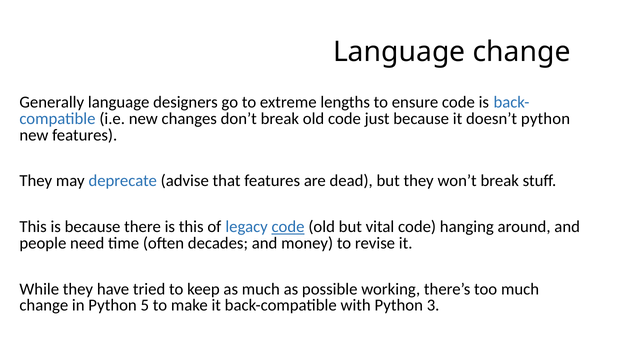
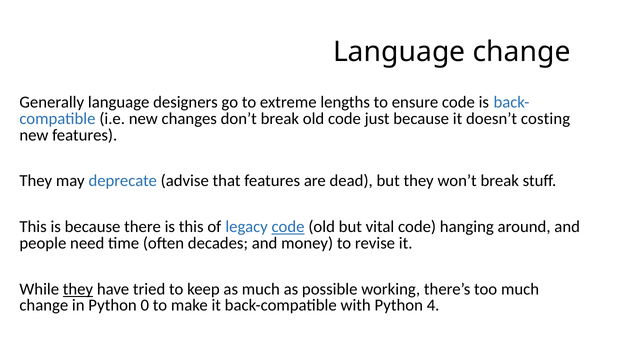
doesn’t python: python -> costing
they at (78, 289) underline: none -> present
5: 5 -> 0
3: 3 -> 4
